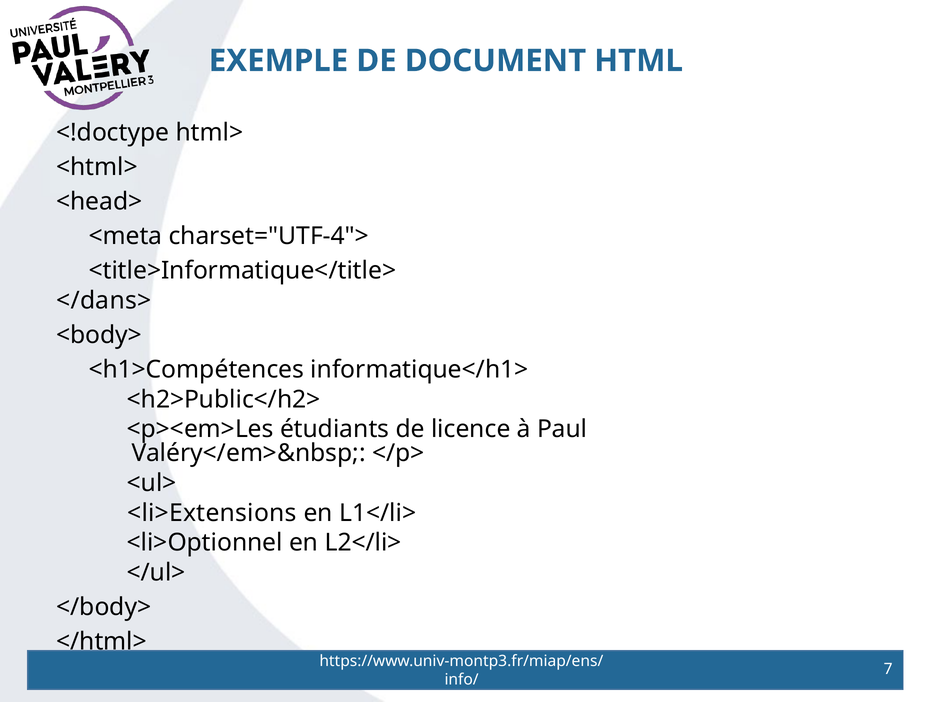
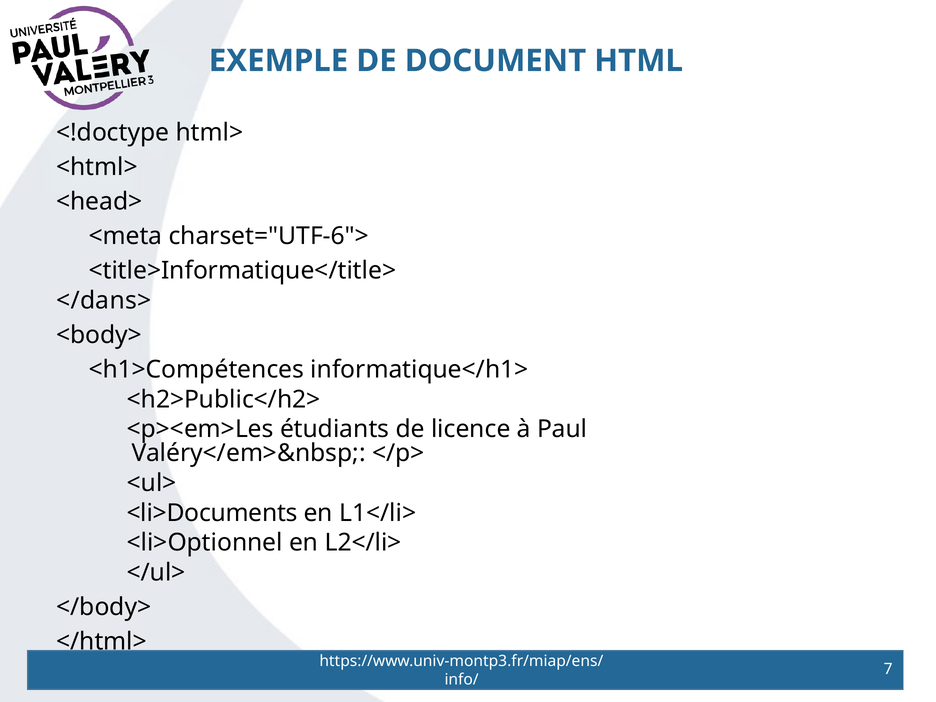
charset="UTF-4">: charset="UTF-4"> -> charset="UTF-6">
<li>Extensions: <li>Extensions -> <li>Documents
